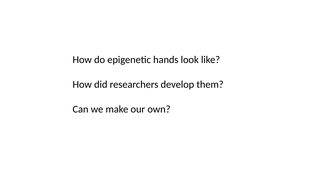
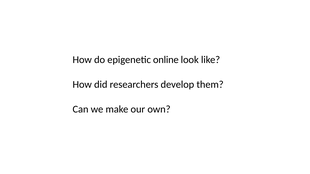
hands: hands -> online
